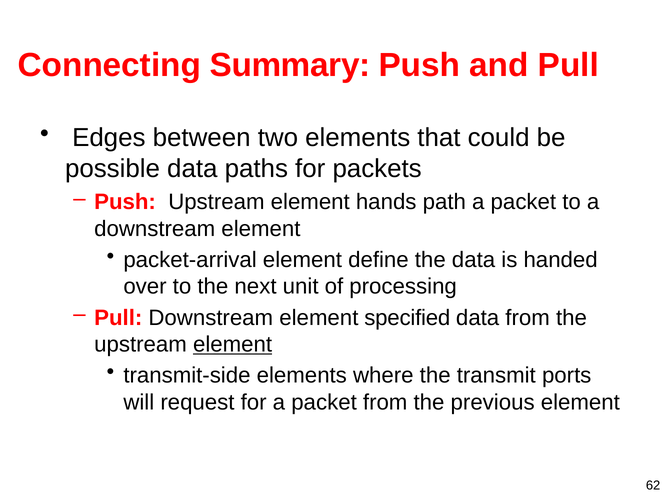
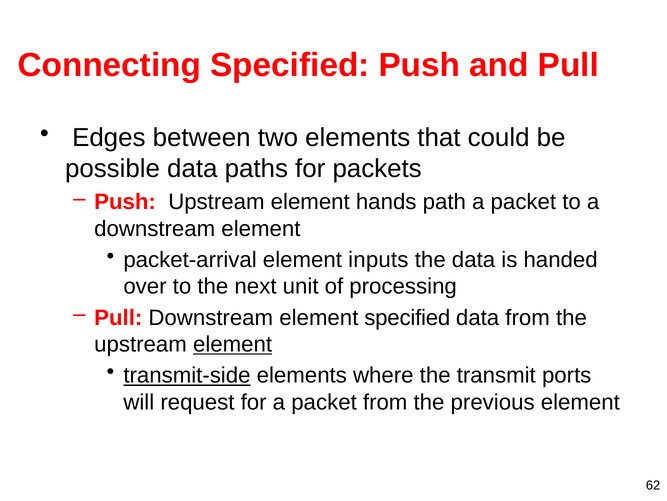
Connecting Summary: Summary -> Specified
define: define -> inputs
transmit-side underline: none -> present
